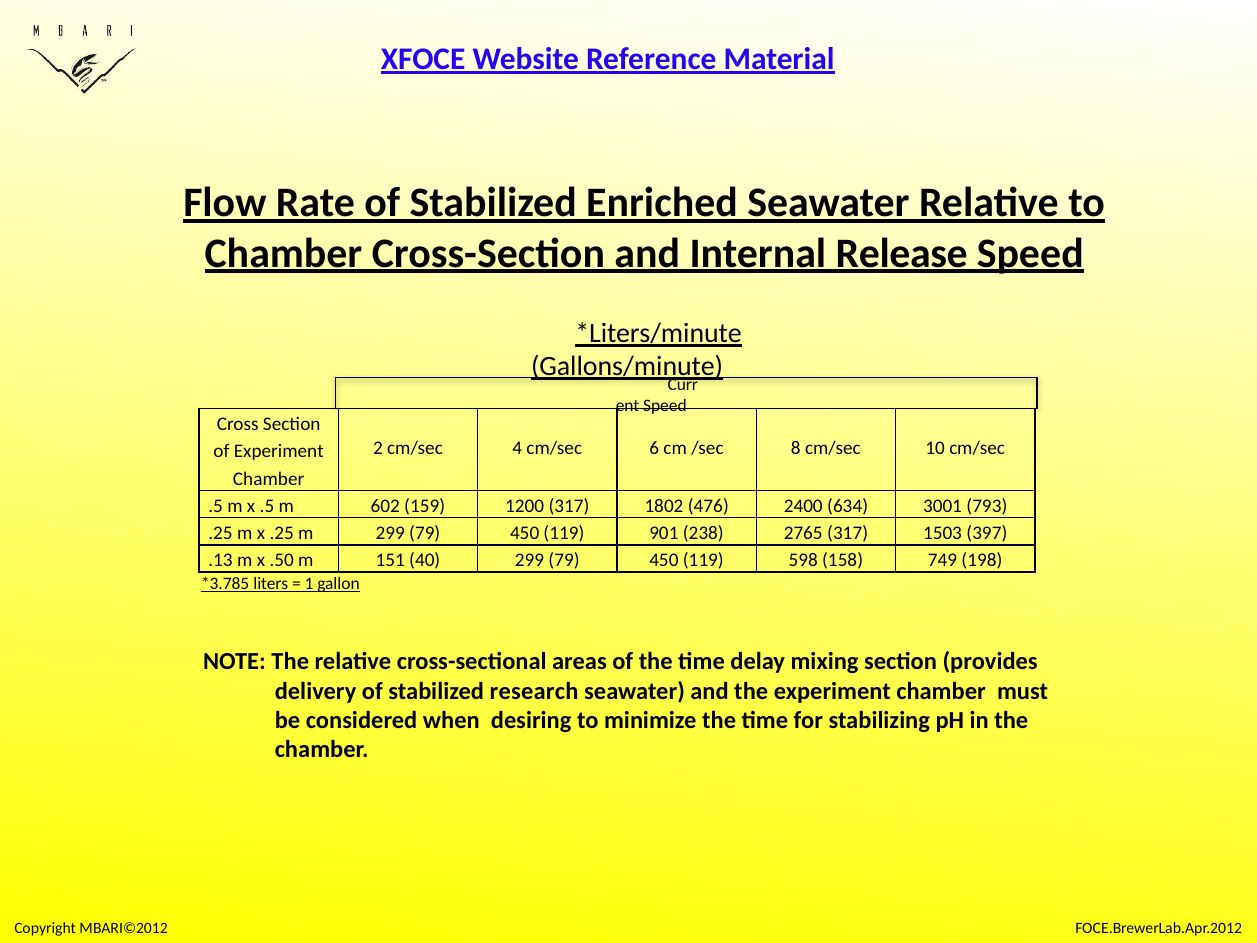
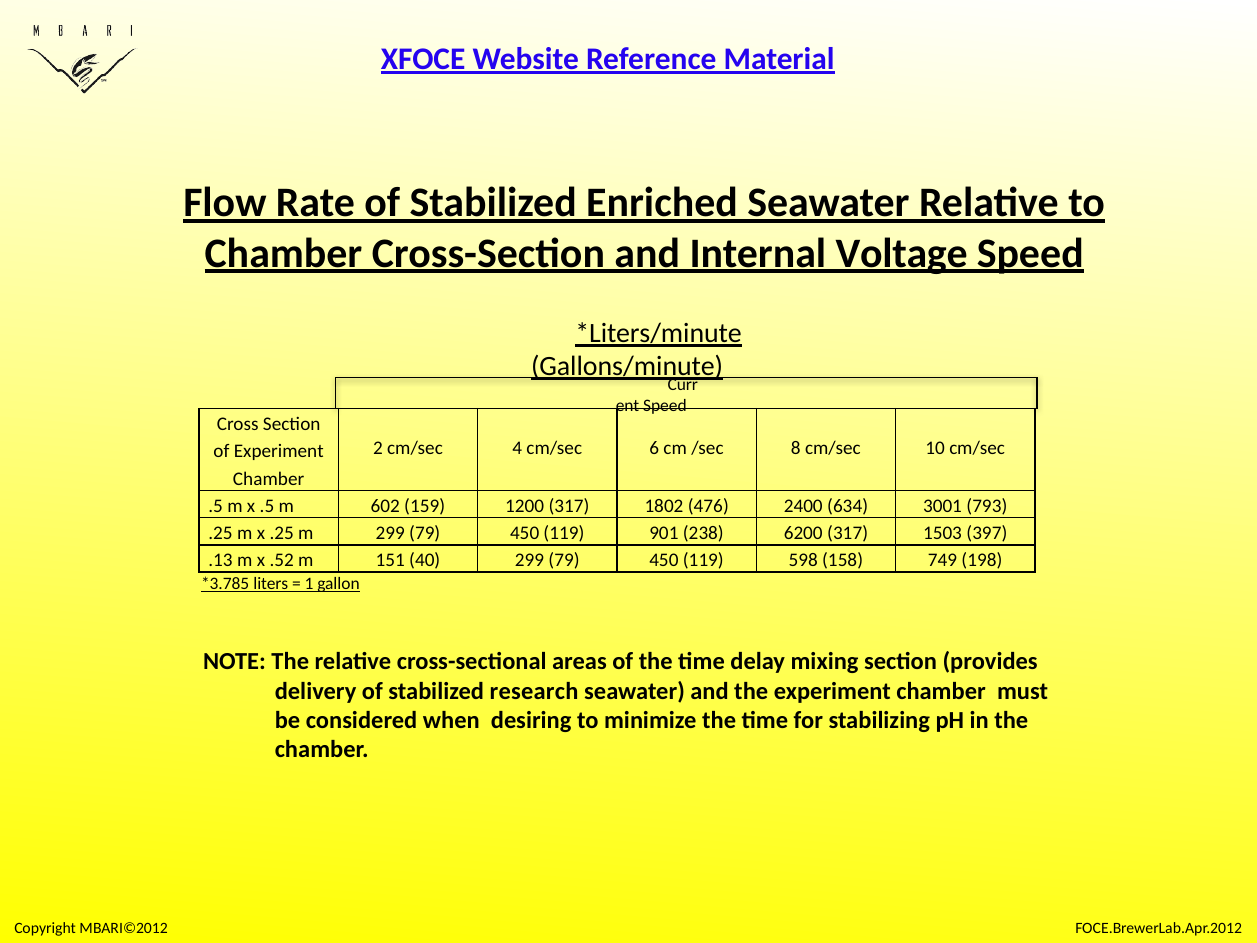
Release: Release -> Voltage
2765: 2765 -> 6200
.50: .50 -> .52
